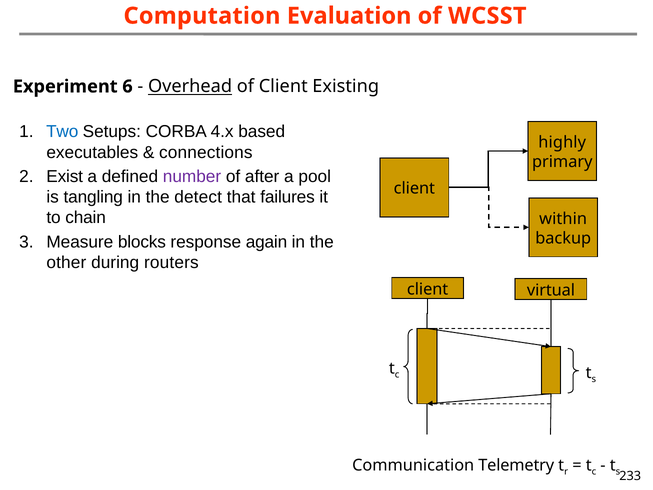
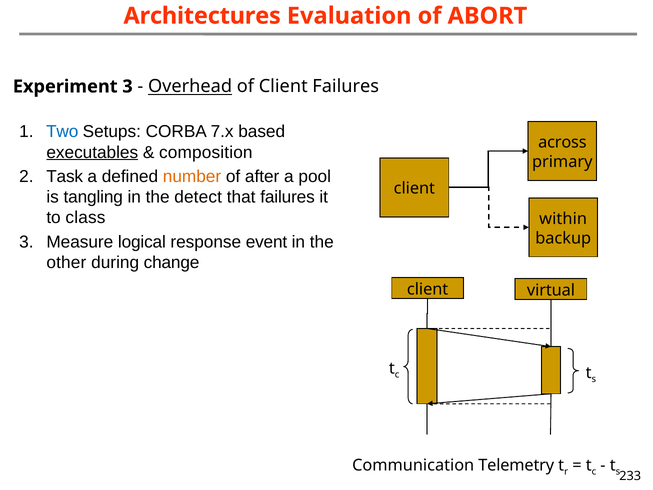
Computation: Computation -> Architectures
WCSST: WCSST -> ABORT
Experiment 6: 6 -> 3
Client Existing: Existing -> Failures
4.x: 4.x -> 7.x
highly: highly -> across
executables underline: none -> present
connections: connections -> composition
Exist: Exist -> Task
number colour: purple -> orange
chain: chain -> class
blocks: blocks -> logical
again: again -> event
routers: routers -> change
